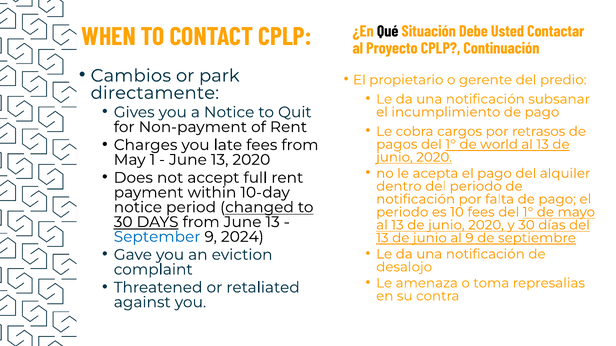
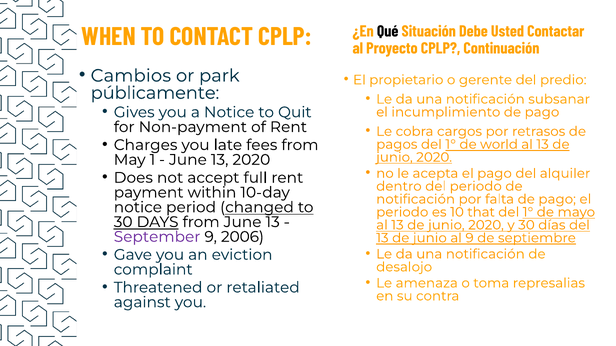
directamente: directamente -> públicamente
10 fees: fees -> that
September colour: blue -> purple
2024: 2024 -> 2006
